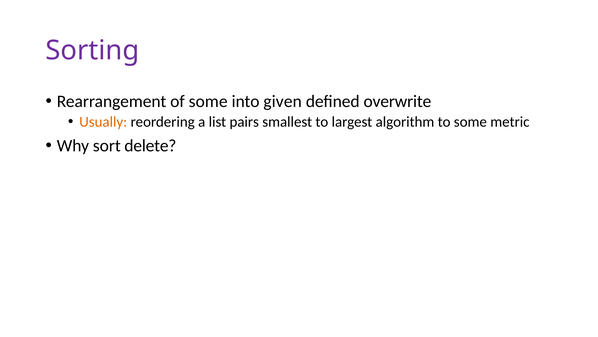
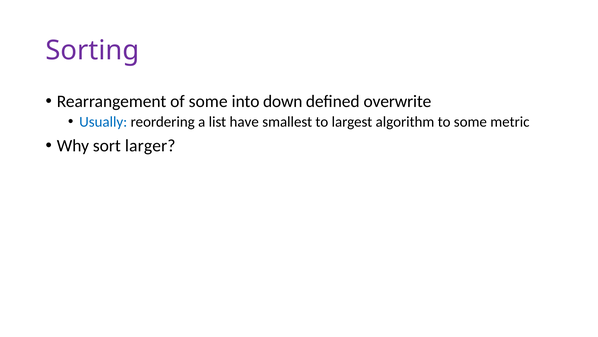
given: given -> down
Usually colour: orange -> blue
pairs: pairs -> have
delete: delete -> larger
